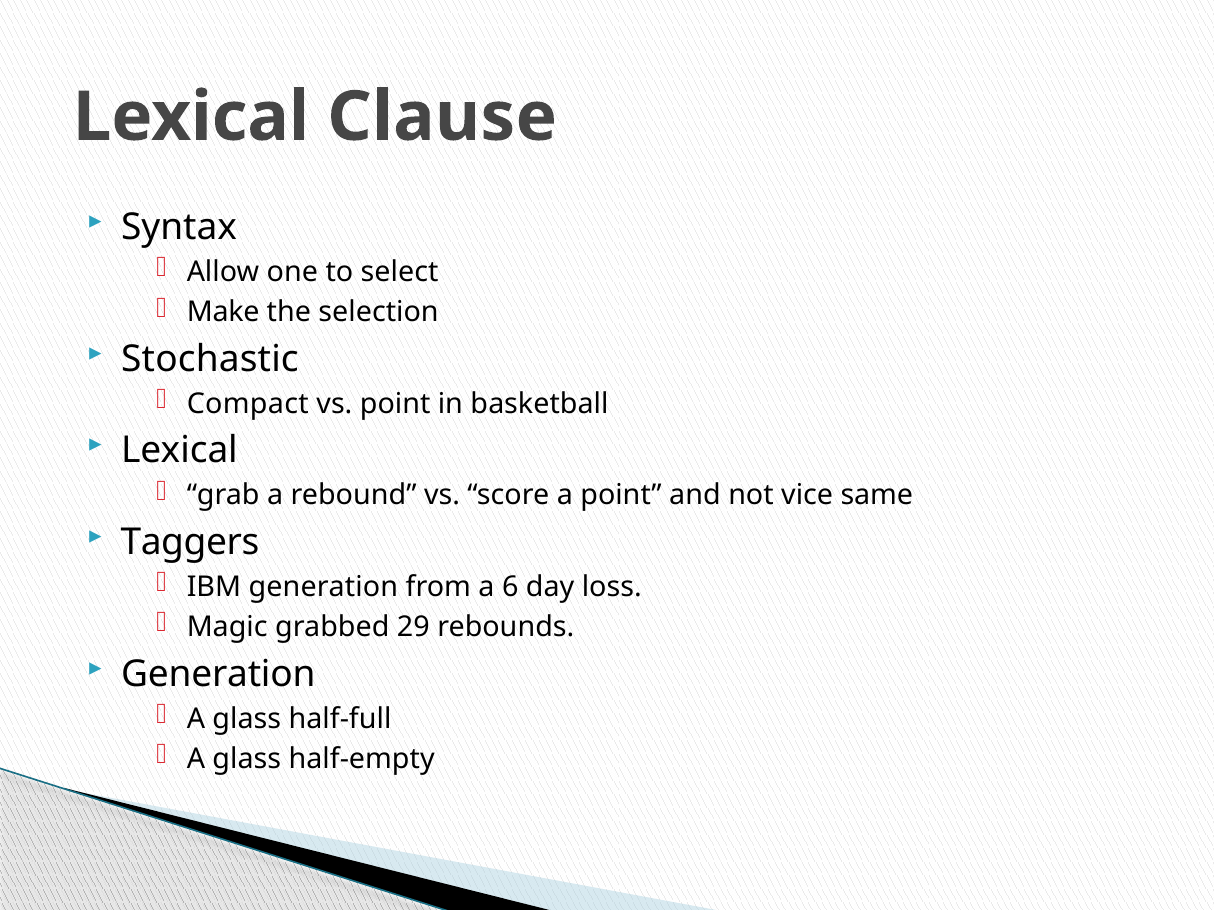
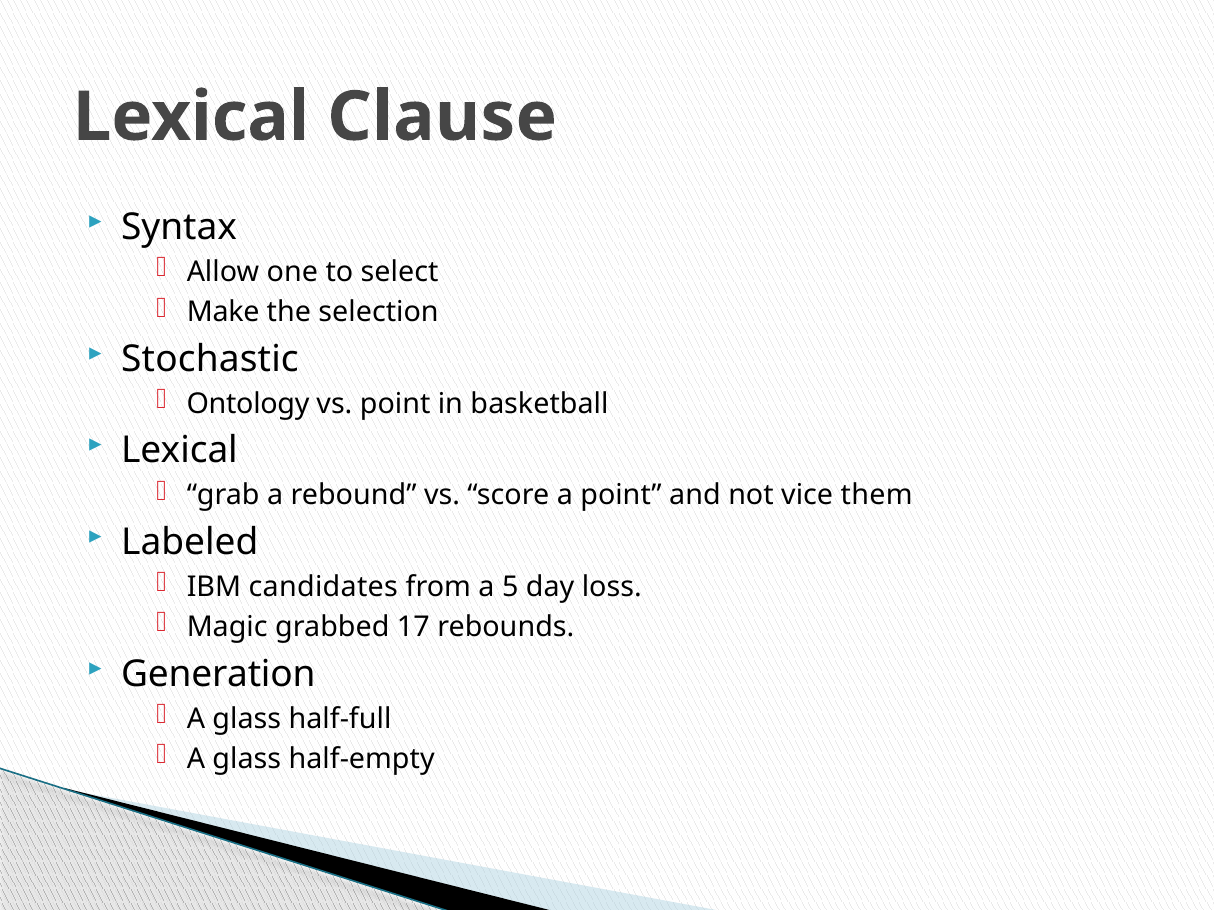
Compact: Compact -> Ontology
same: same -> them
Taggers: Taggers -> Labeled
IBM generation: generation -> candidates
6: 6 -> 5
29: 29 -> 17
